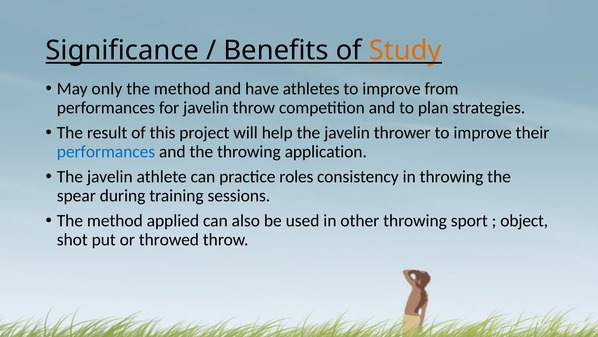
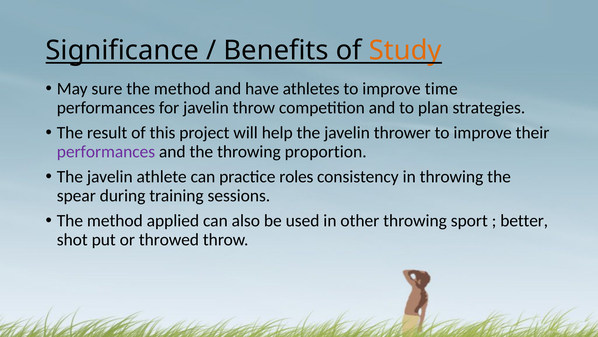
only: only -> sure
from: from -> time
performances at (106, 151) colour: blue -> purple
application: application -> proportion
object: object -> better
